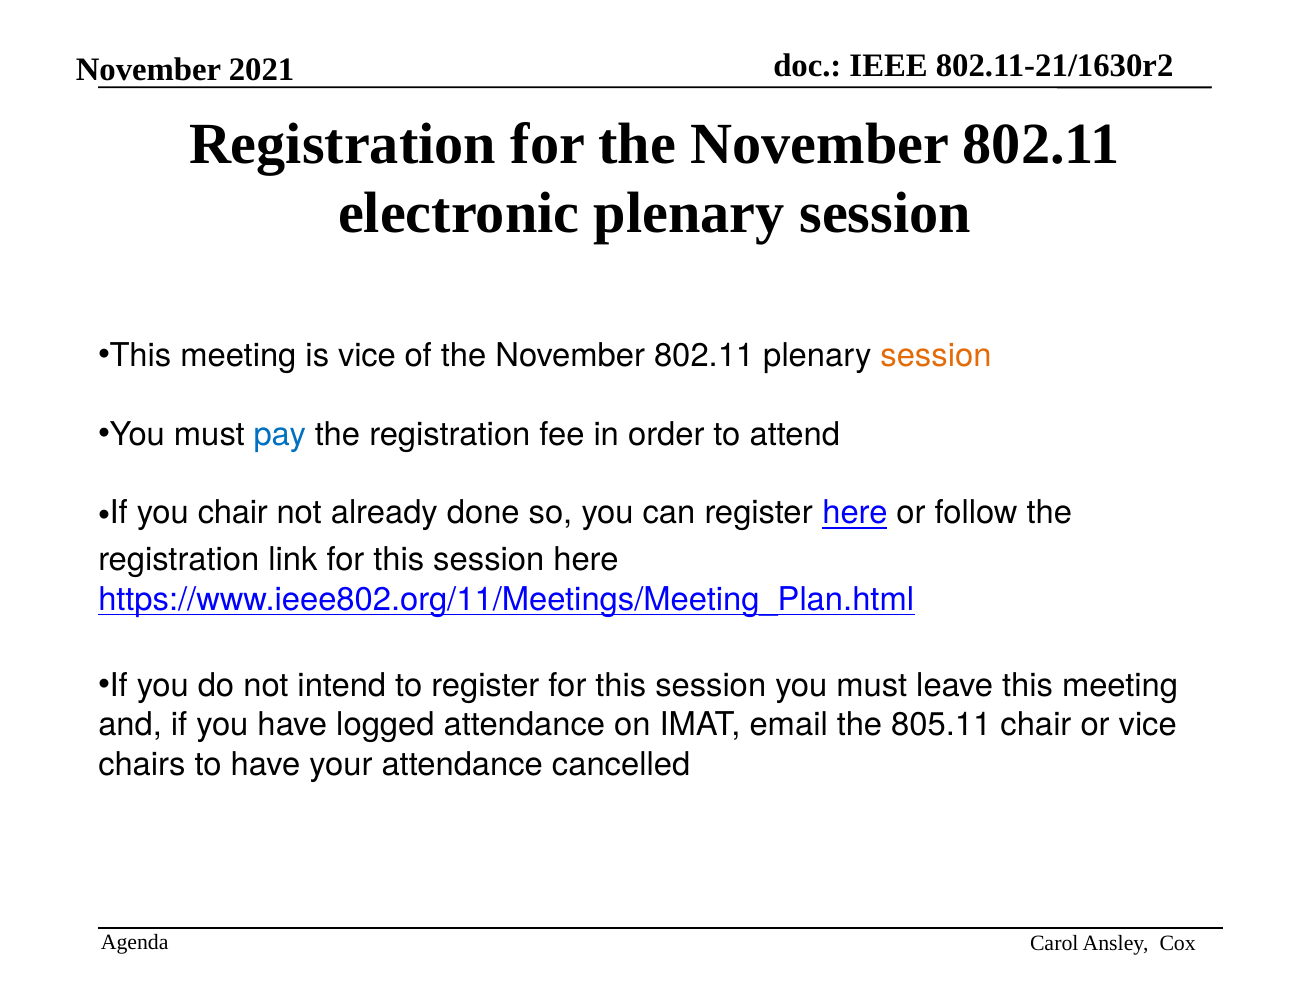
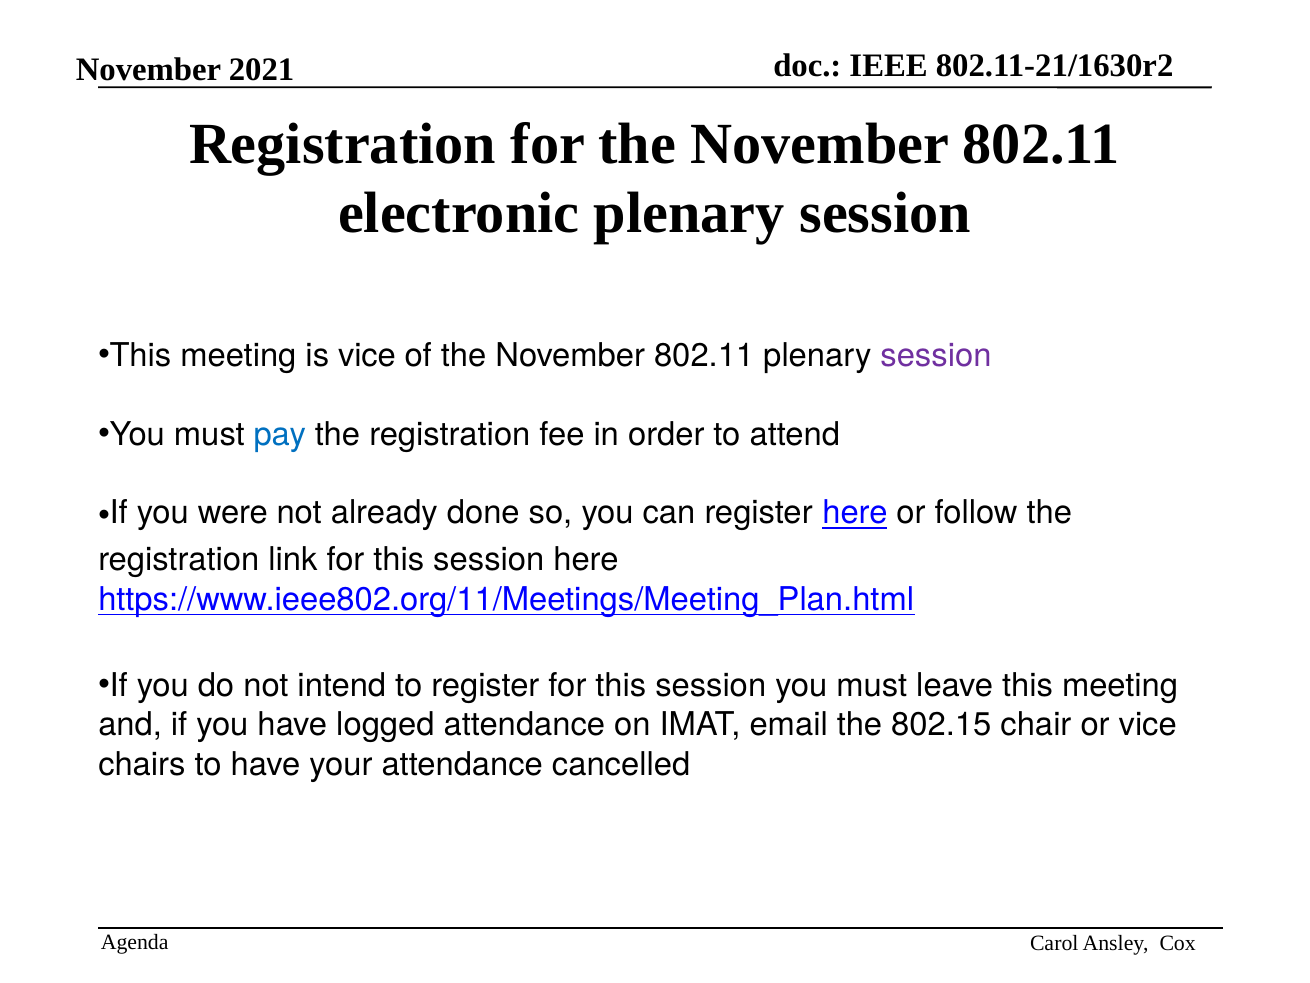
session at (936, 356) colour: orange -> purple
you chair: chair -> were
805.11: 805.11 -> 802.15
